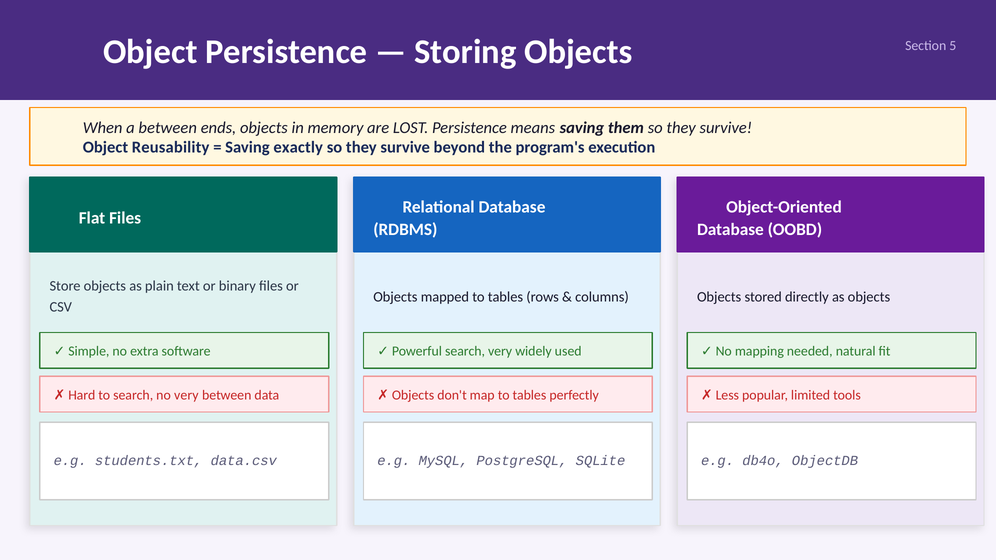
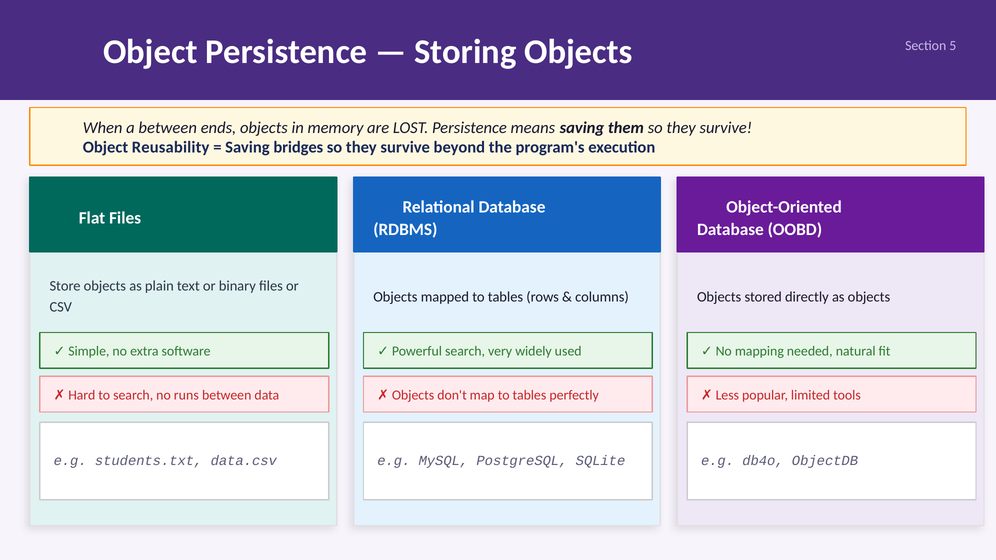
exactly: exactly -> bridges
no very: very -> runs
